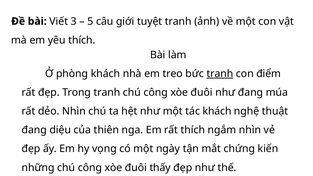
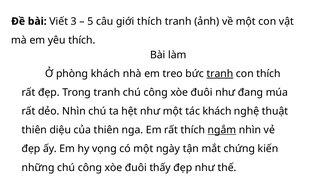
giới tuyệt: tuyệt -> thích
con điểm: điểm -> thích
đang at (34, 130): đang -> thiên
ngắm underline: none -> present
